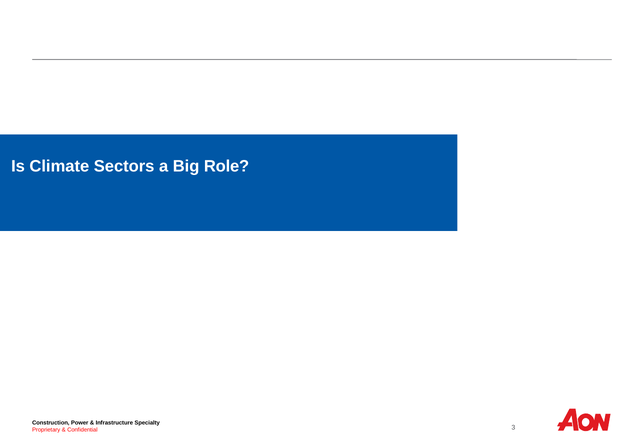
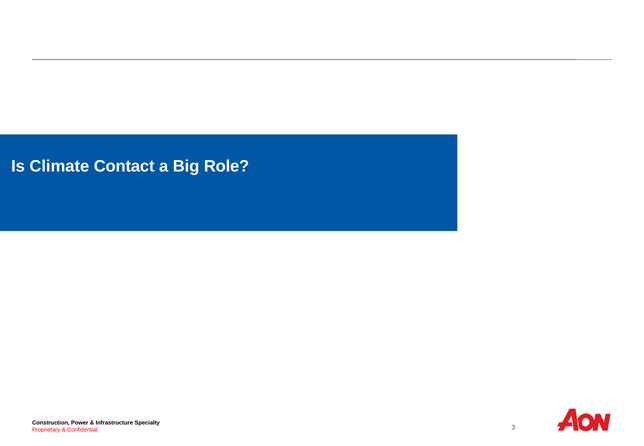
Sectors: Sectors -> Contact
